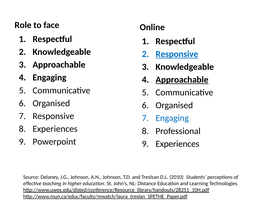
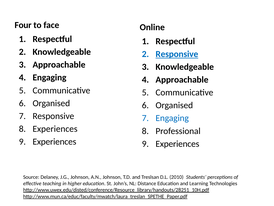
Role: Role -> Four
Approachable at (182, 80) underline: present -> none
Powerpoint at (54, 141): Powerpoint -> Experiences
